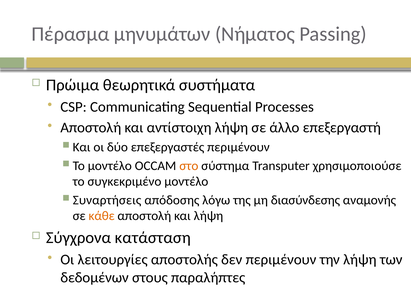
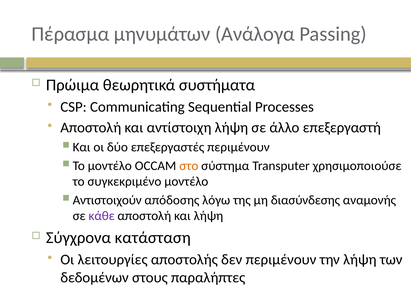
Νήματος: Νήματος -> Ανάλογα
Συναρτήσεις: Συναρτήσεις -> Αντιστοιχούν
κάθε colour: orange -> purple
